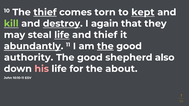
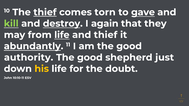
kept: kept -> gave
steal: steal -> from
the at (105, 46) underline: present -> none
also: also -> just
his colour: pink -> yellow
about: about -> doubt
